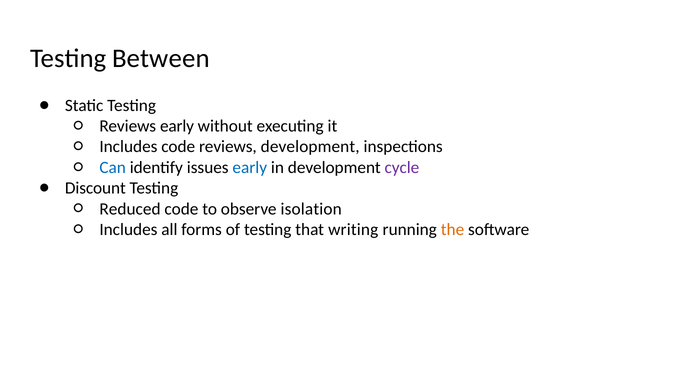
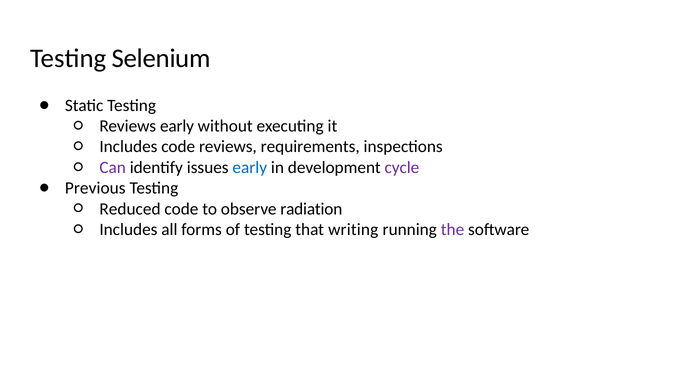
Between: Between -> Selenium
reviews development: development -> requirements
Can colour: blue -> purple
Discount: Discount -> Previous
isolation: isolation -> radiation
the colour: orange -> purple
